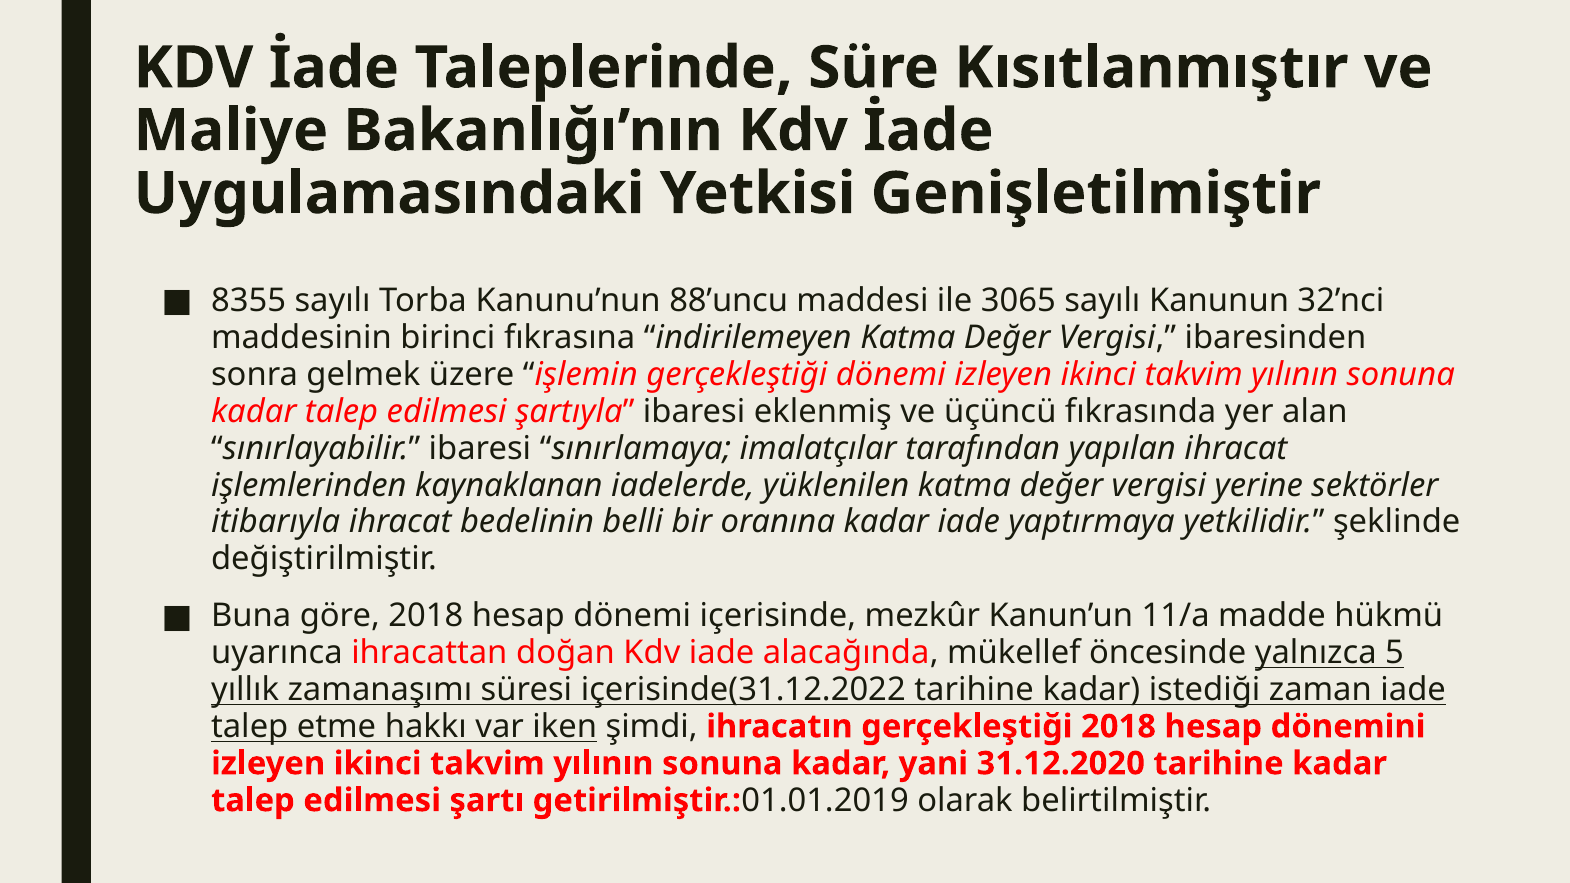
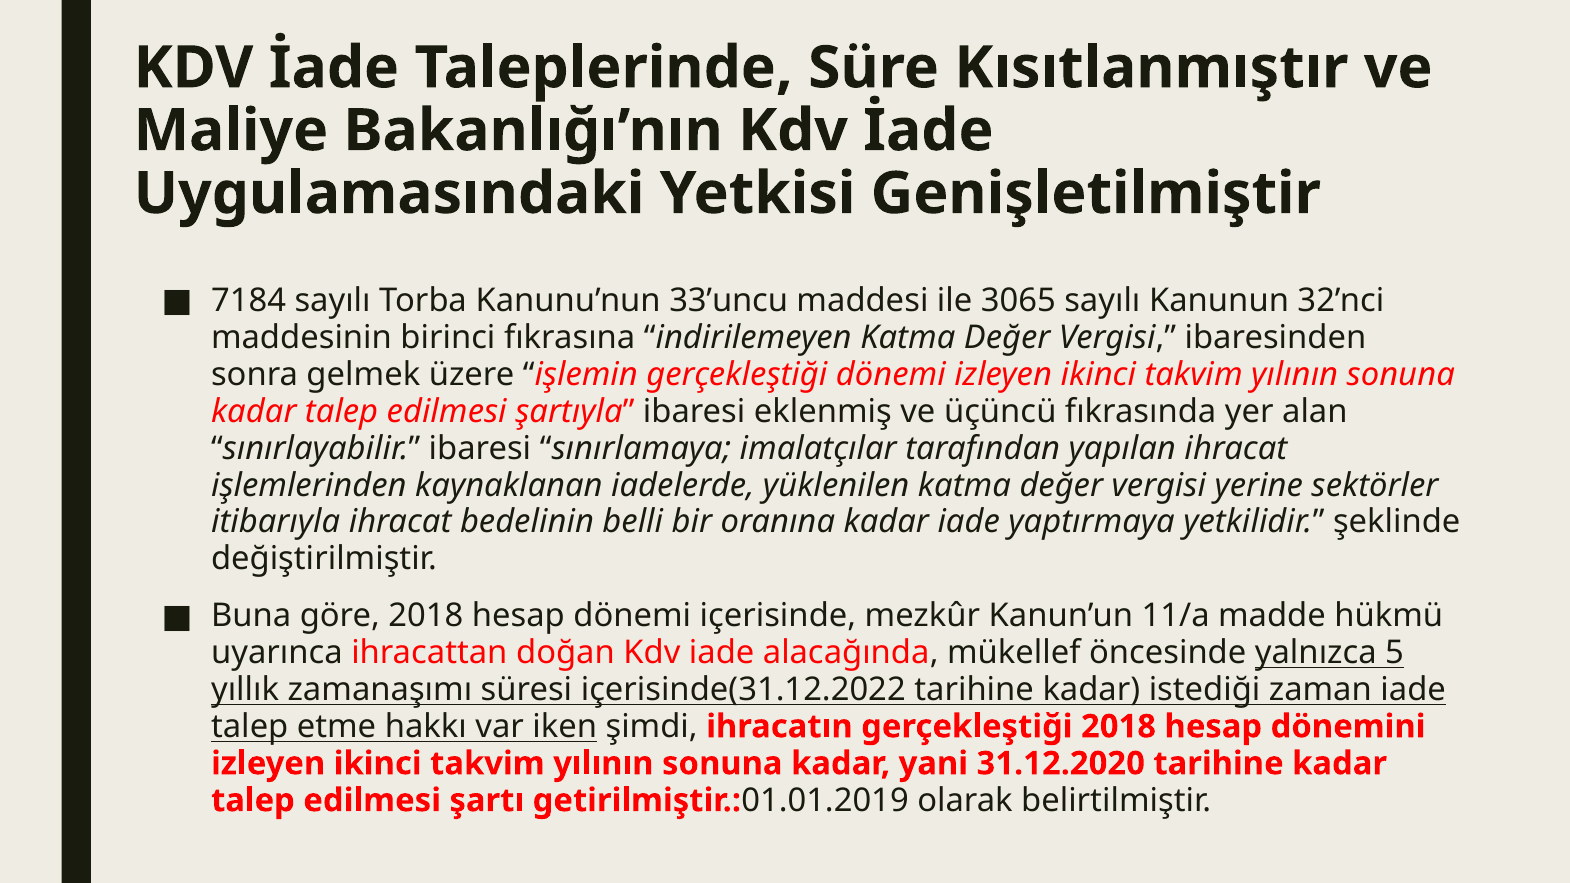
8355: 8355 -> 7184
88’uncu: 88’uncu -> 33’uncu
